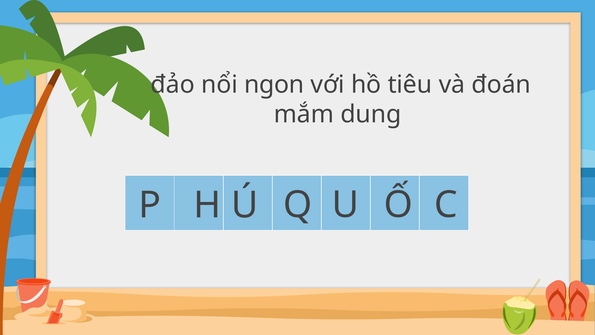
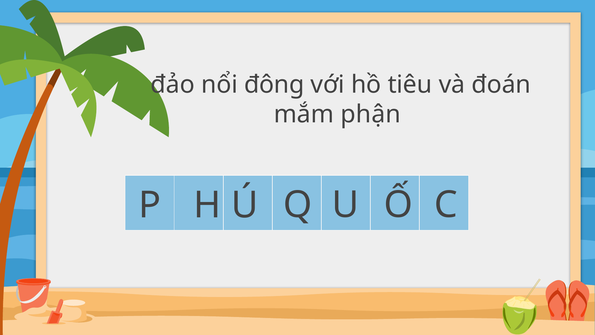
ngon: ngon -> đông
dung: dung -> phận
